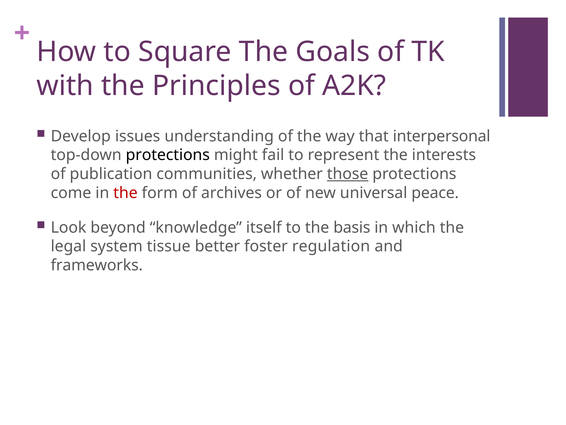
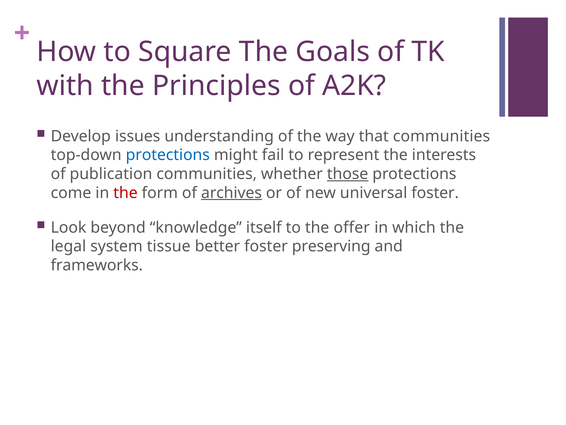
that interpersonal: interpersonal -> communities
protections at (168, 155) colour: black -> blue
archives underline: none -> present
universal peace: peace -> foster
basis: basis -> offer
regulation: regulation -> preserving
